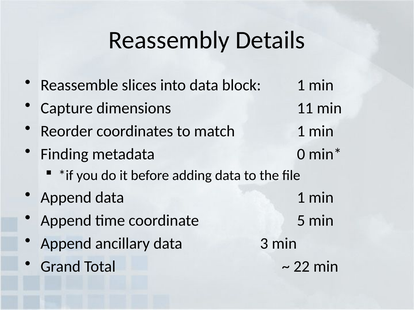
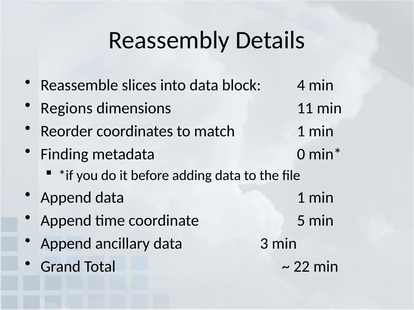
block 1: 1 -> 4
Capture: Capture -> Regions
